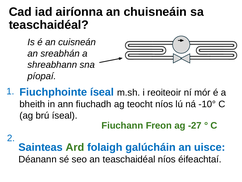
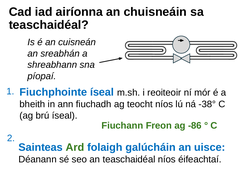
-10°: -10° -> -38°
-27: -27 -> -86
